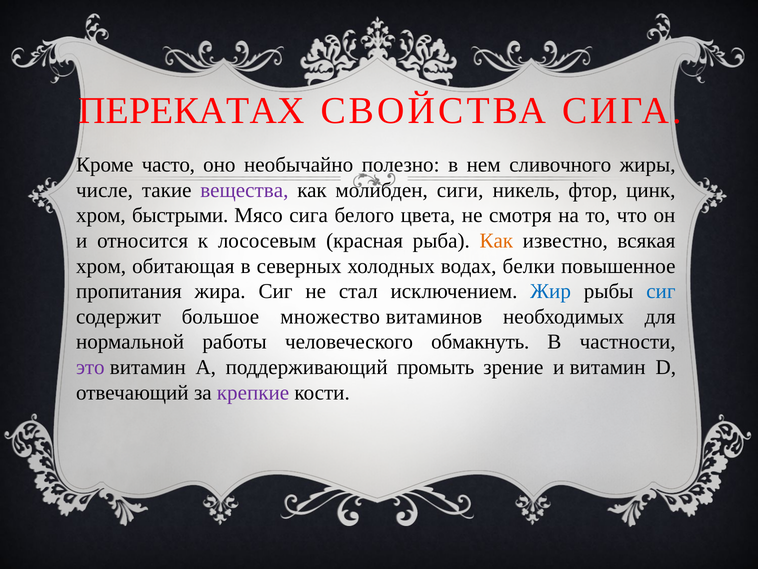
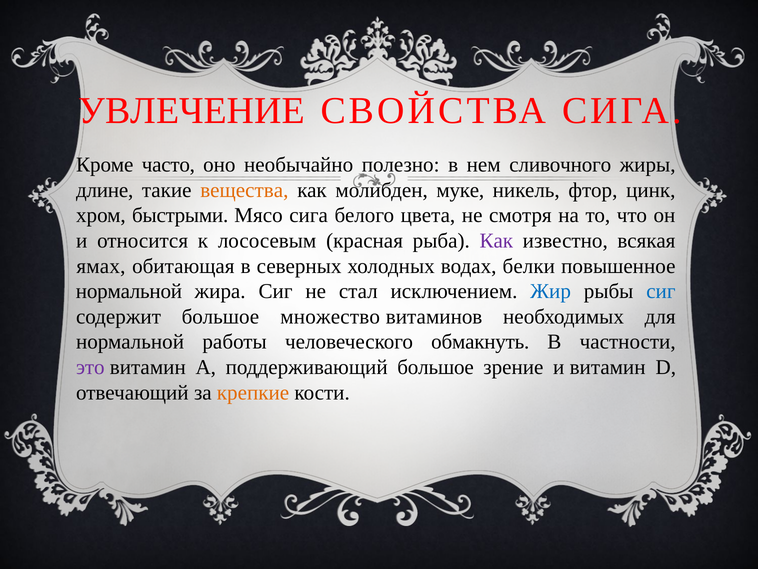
ПЕРЕКАТАХ: ПЕРЕКАТАХ -> УВЛЕЧЕНИЕ
числе: числе -> длине
вещества colour: purple -> orange
сиги: сиги -> муке
Как at (496, 241) colour: orange -> purple
хром at (101, 266): хром -> ямах
пропитания at (129, 291): пропитания -> нормальной
поддерживающий промыть: промыть -> большое
крепкие colour: purple -> orange
